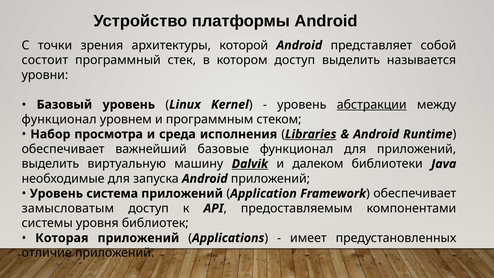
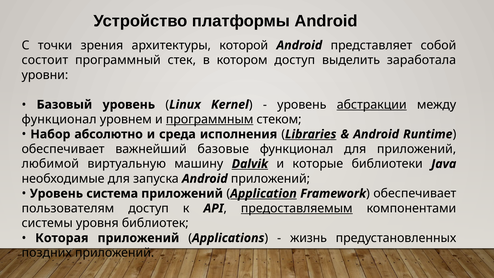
называется: называется -> заработала
программным underline: none -> present
просмотра: просмотра -> абсолютно
выделить at (50, 164): выделить -> любимой
далеком: далеком -> которые
Application underline: none -> present
замысловатым: замысловатым -> пользователям
предоставляемым underline: none -> present
имеет: имеет -> жизнь
отличие: отличие -> поздних
